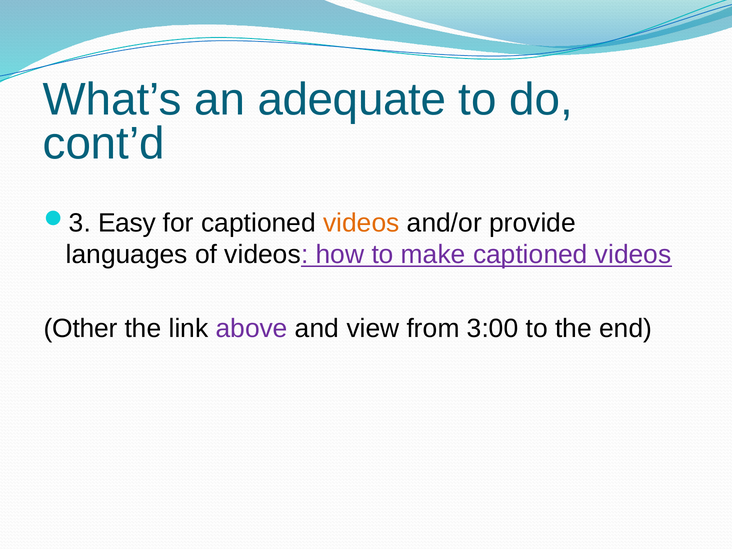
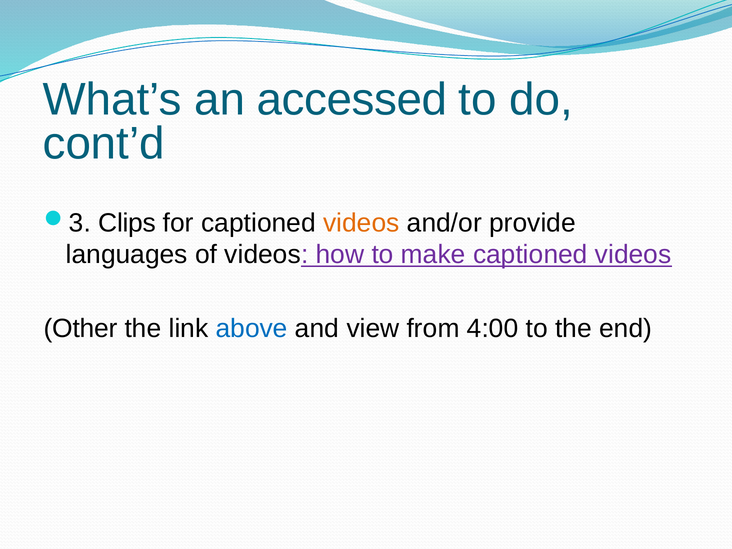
adequate: adequate -> accessed
Easy: Easy -> Clips
above colour: purple -> blue
3:00: 3:00 -> 4:00
